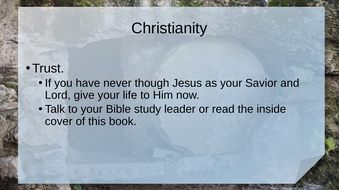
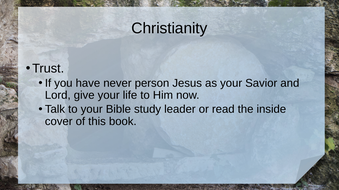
though: though -> person
